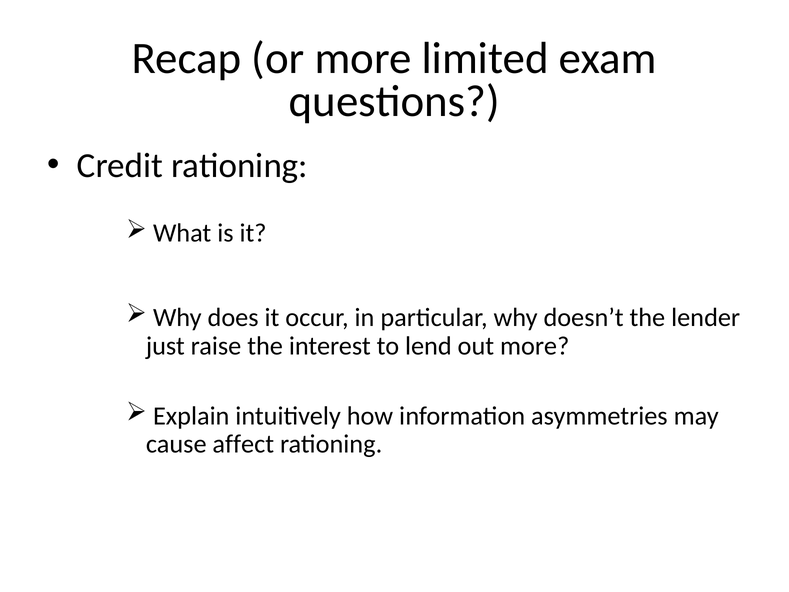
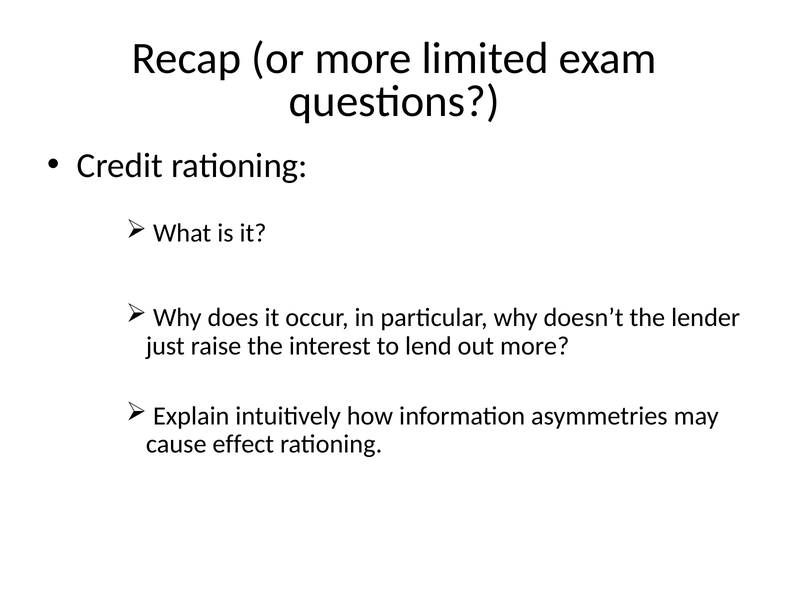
affect: affect -> effect
